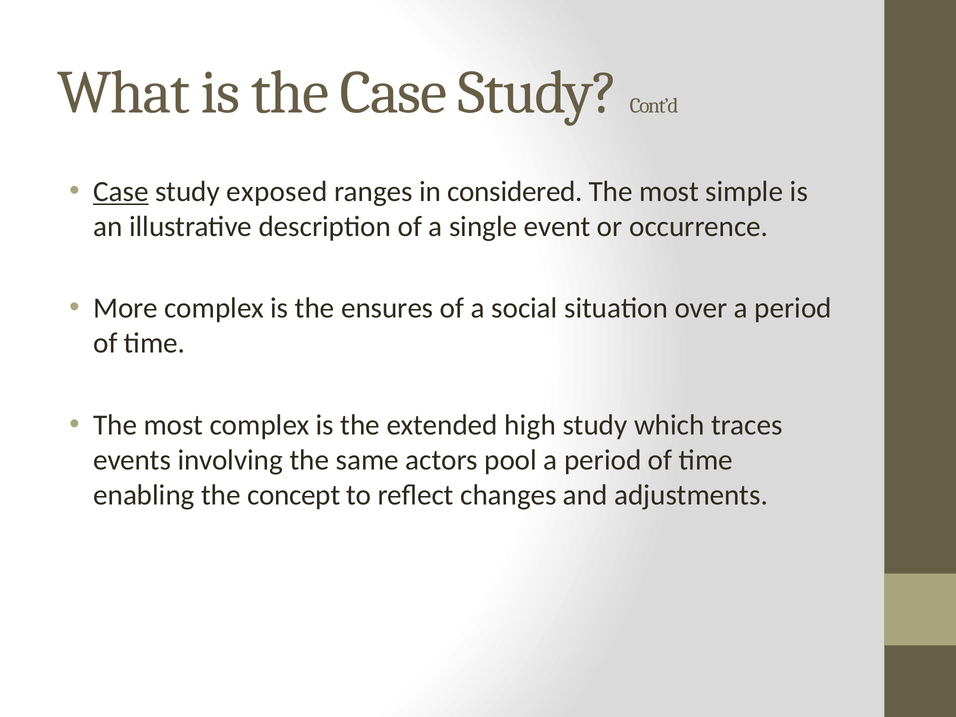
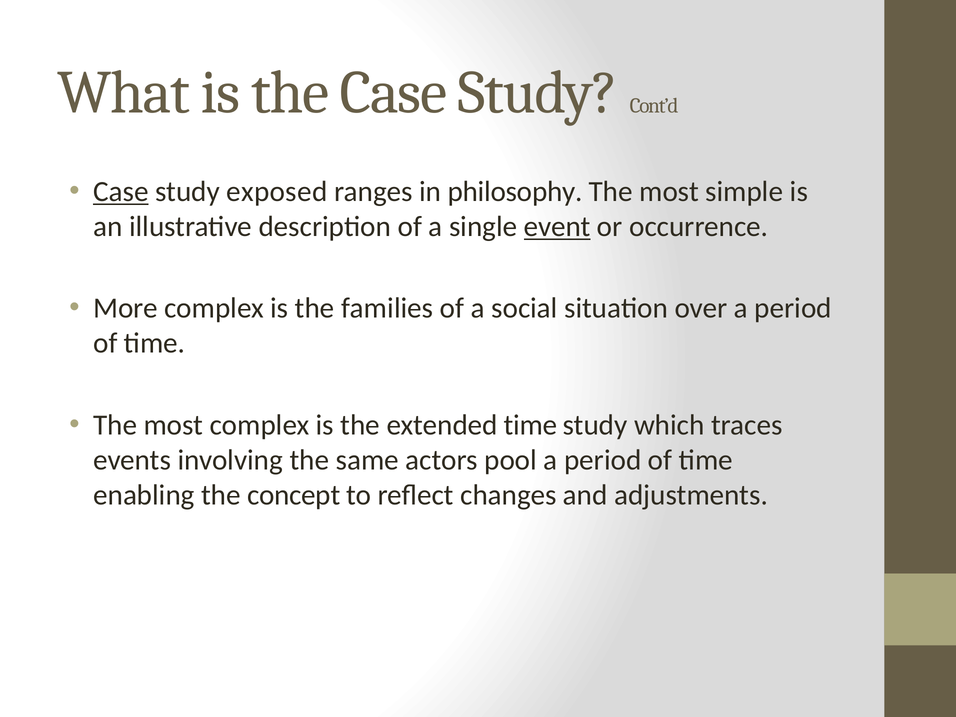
considered: considered -> philosophy
event underline: none -> present
ensures: ensures -> families
extended high: high -> time
